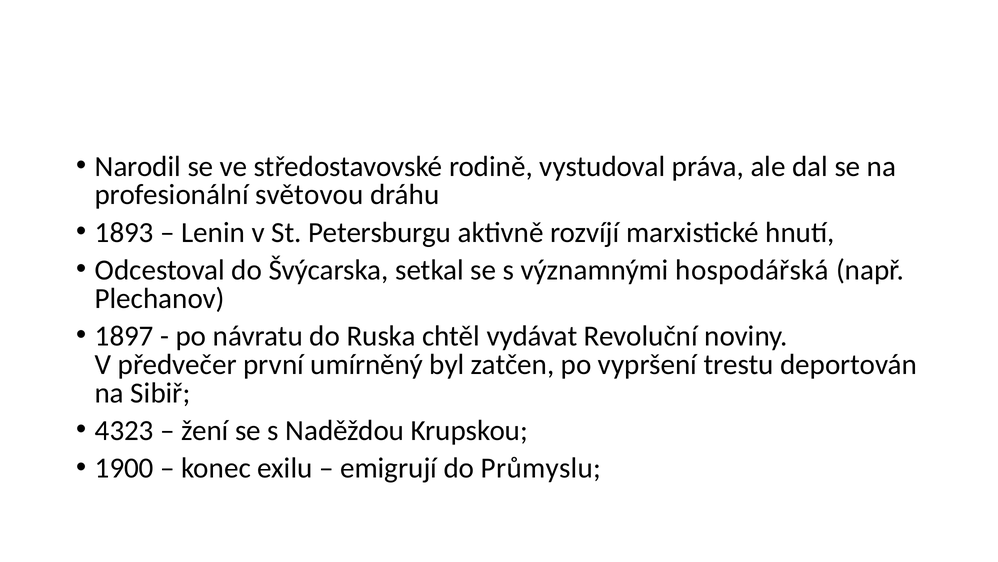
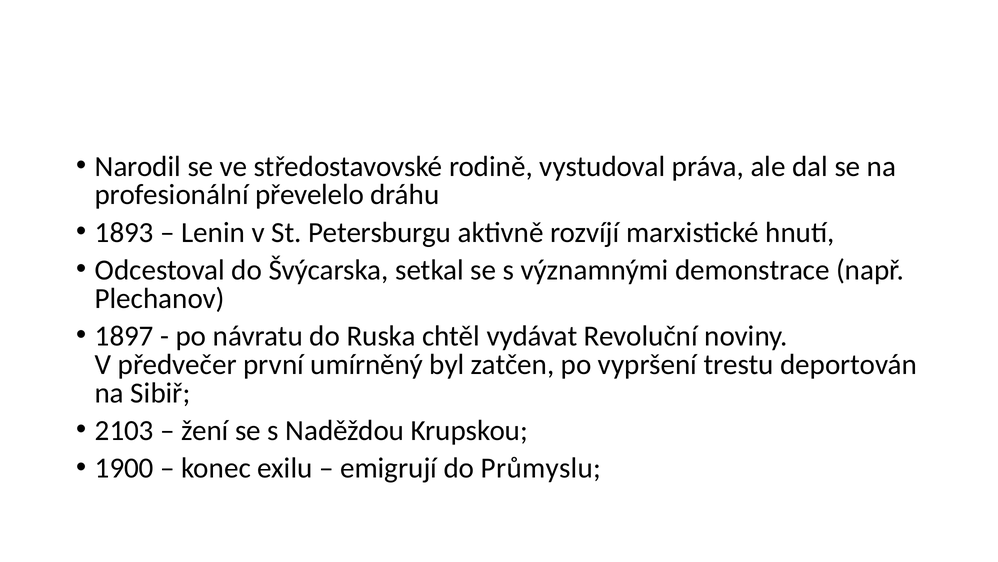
světovou: světovou -> převelelo
hospodářská: hospodářská -> demonstrace
4323: 4323 -> 2103
